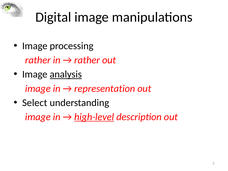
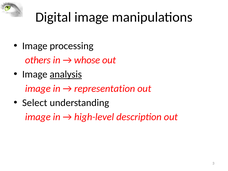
rather at (38, 60): rather -> others
rather at (87, 60): rather -> whose
high-level underline: present -> none
